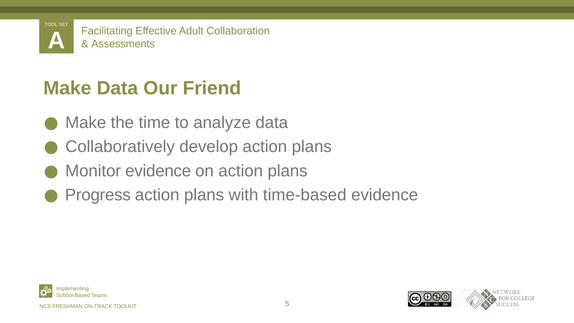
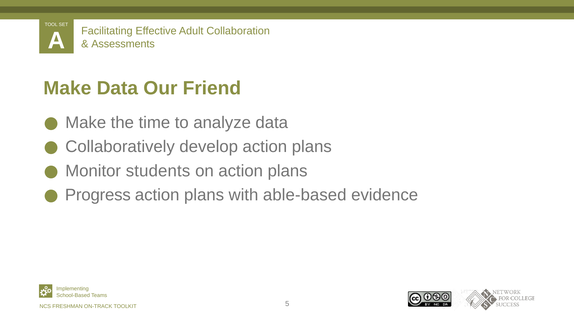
Monitor evidence: evidence -> students
time-based: time-based -> able-based
